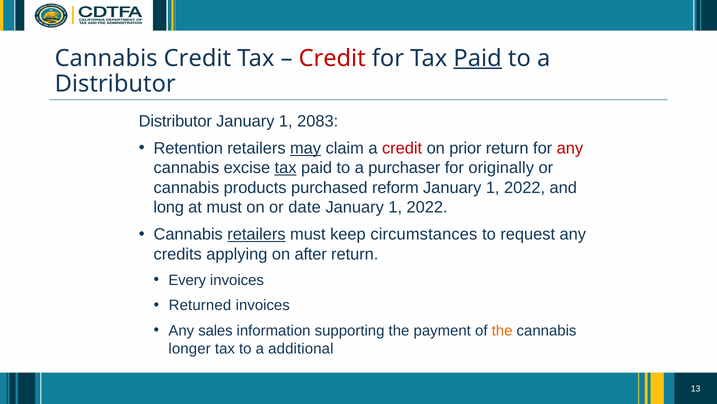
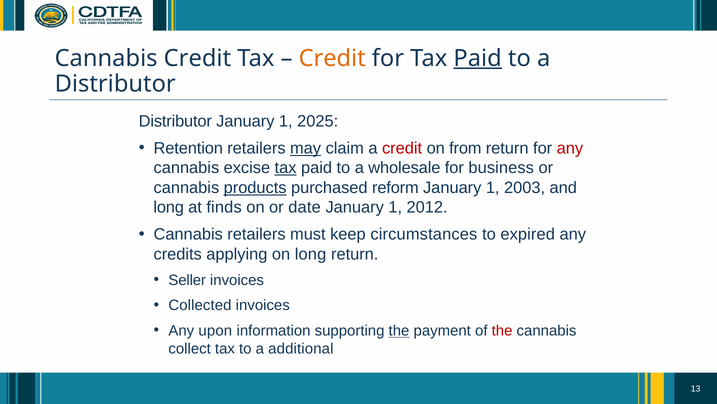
Credit at (332, 58) colour: red -> orange
2083: 2083 -> 2025
prior: prior -> from
purchaser: purchaser -> wholesale
originally: originally -> business
products underline: none -> present
2022 at (525, 187): 2022 -> 2003
at must: must -> finds
2022 at (427, 207): 2022 -> 2012
retailers at (256, 234) underline: present -> none
request: request -> expired
on after: after -> long
Every: Every -> Seller
Returned: Returned -> Collected
sales: sales -> upon
the at (399, 330) underline: none -> present
the at (502, 330) colour: orange -> red
longer: longer -> collect
